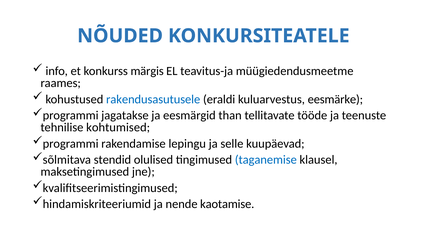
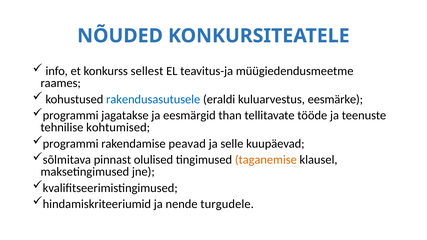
märgis: märgis -> sellest
lepingu: lepingu -> peavad
stendid: stendid -> pinnast
taganemise colour: blue -> orange
kaotamise: kaotamise -> turgudele
